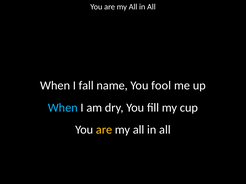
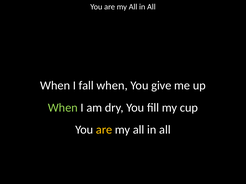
fall name: name -> when
fool: fool -> give
When at (63, 108) colour: light blue -> light green
